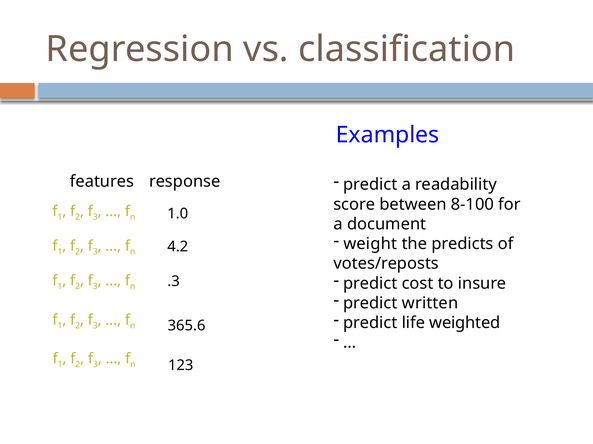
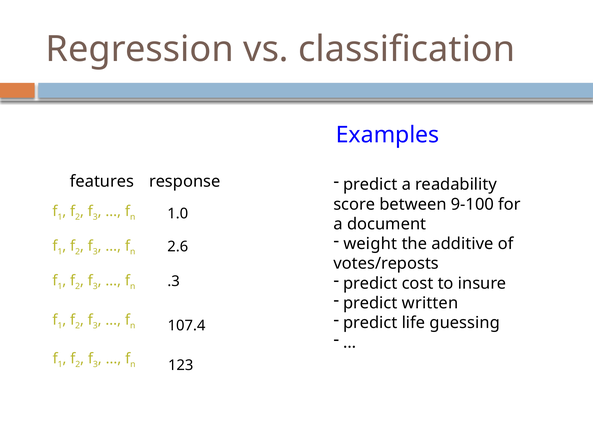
8-100: 8-100 -> 9-100
predicts: predicts -> additive
4.2: 4.2 -> 2.6
weighted: weighted -> guessing
365.6: 365.6 -> 107.4
